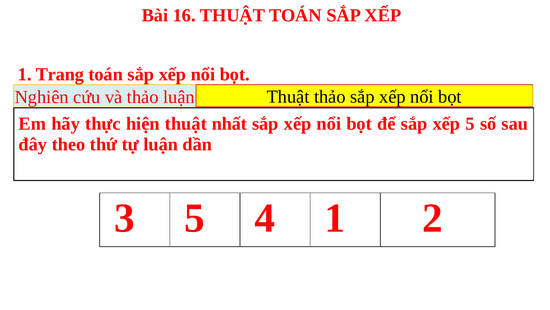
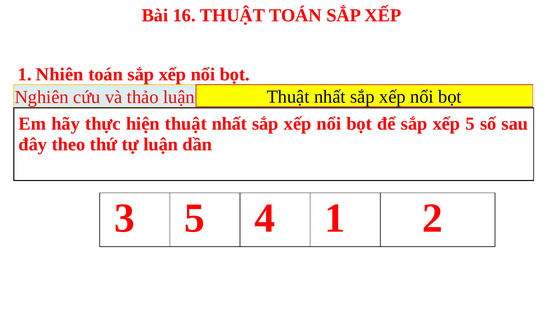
Trang: Trang -> Nhiên
luận Thuật thảo: thảo -> nhất
